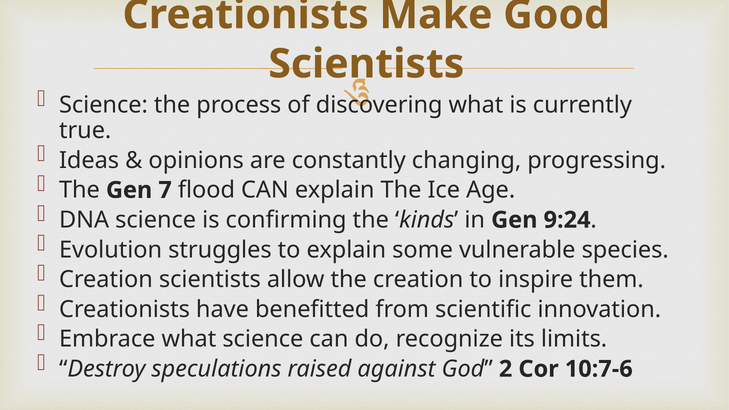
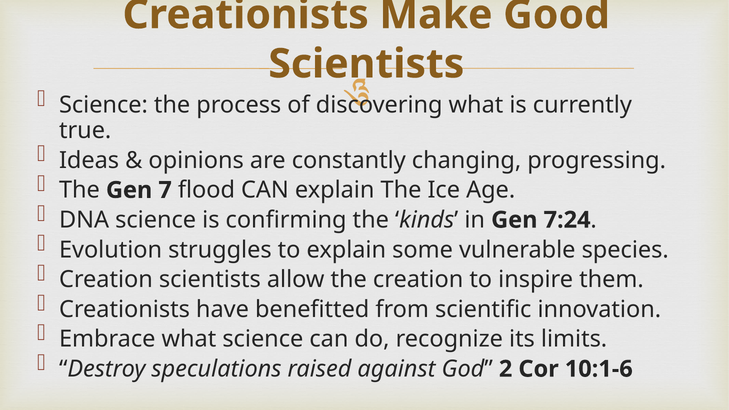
9:24: 9:24 -> 7:24
10:7-6: 10:7-6 -> 10:1-6
